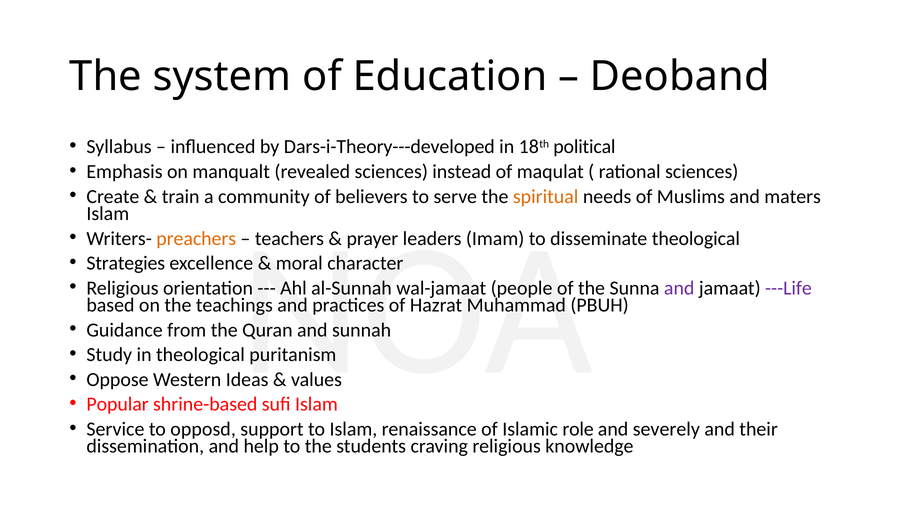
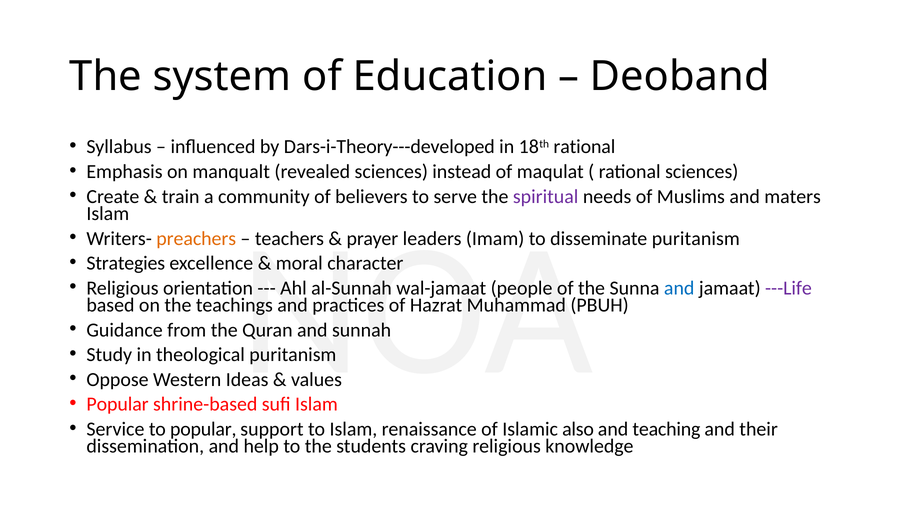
18th political: political -> rational
spiritual colour: orange -> purple
disseminate theological: theological -> puritanism
and at (679, 288) colour: purple -> blue
to opposd: opposd -> popular
role: role -> also
severely: severely -> teaching
